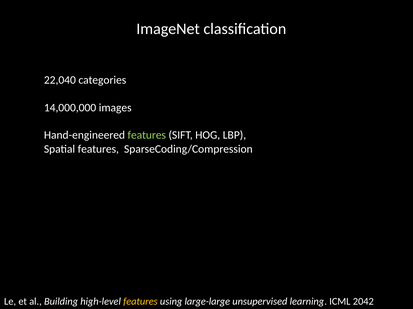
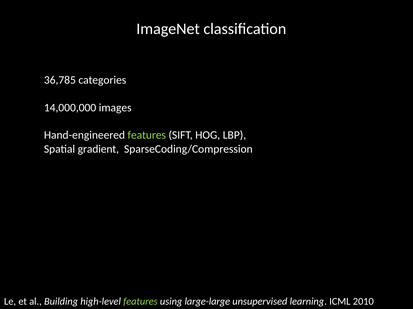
22,040: 22,040 -> 36,785
Spatial features: features -> gradient
features at (140, 302) colour: yellow -> light green
2042: 2042 -> 2010
